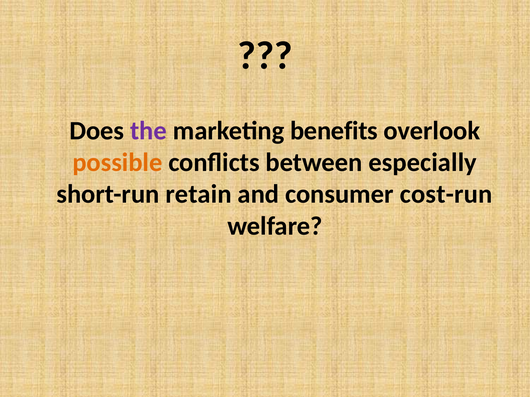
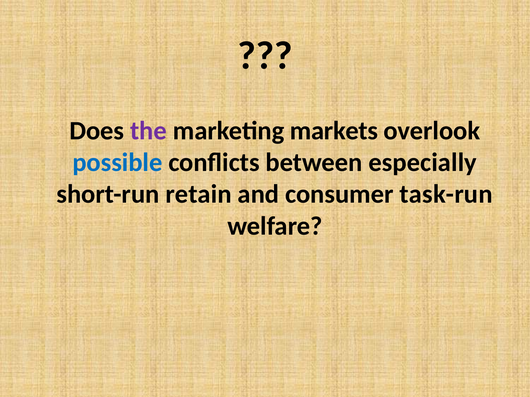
benefits: benefits -> markets
possible colour: orange -> blue
cost-run: cost-run -> task-run
